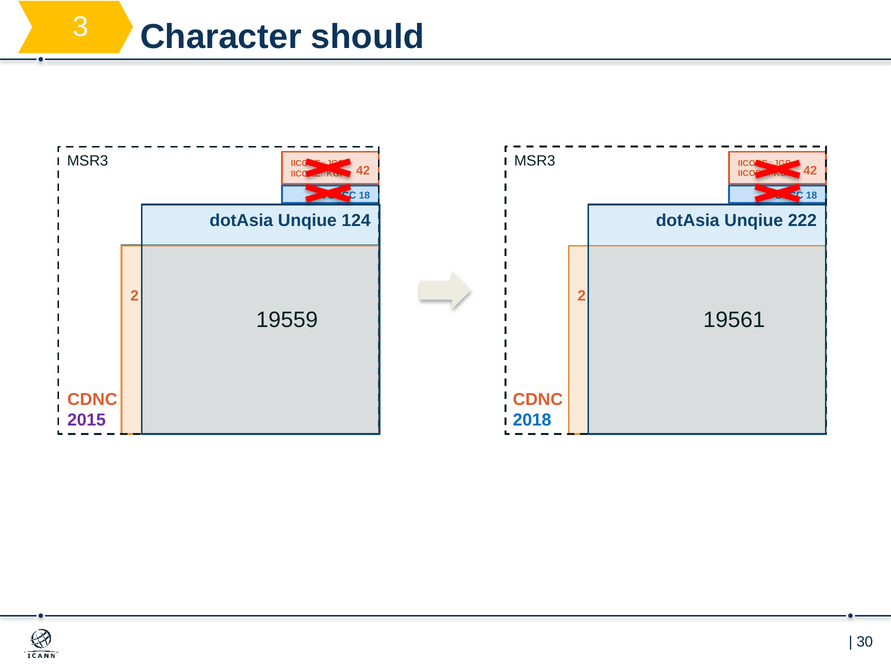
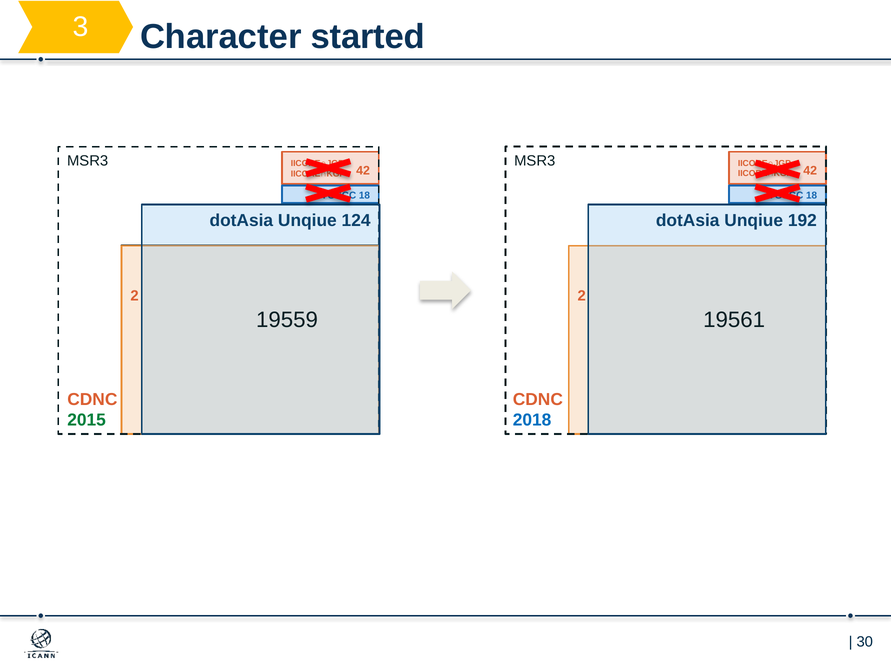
should: should -> started
222: 222 -> 192
2015 colour: purple -> green
